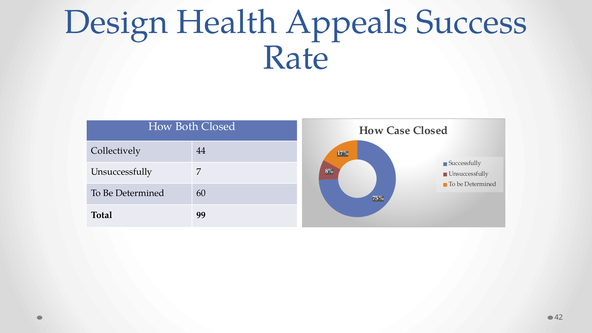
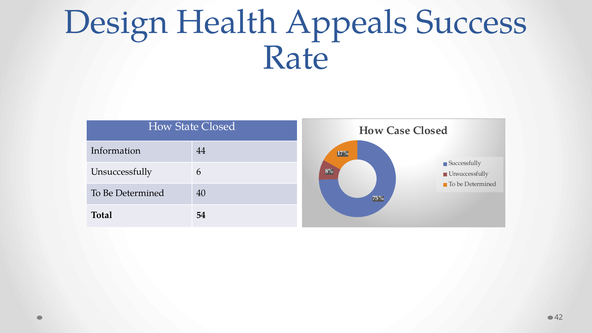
Both: Both -> State
Collectively: Collectively -> Information
7: 7 -> 6
60: 60 -> 40
99: 99 -> 54
